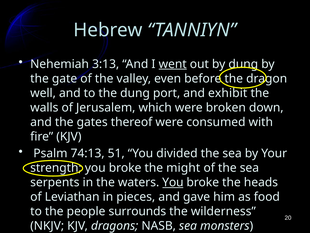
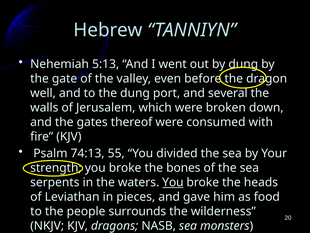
3:13: 3:13 -> 5:13
went underline: present -> none
exhibit: exhibit -> several
51: 51 -> 55
might: might -> bones
